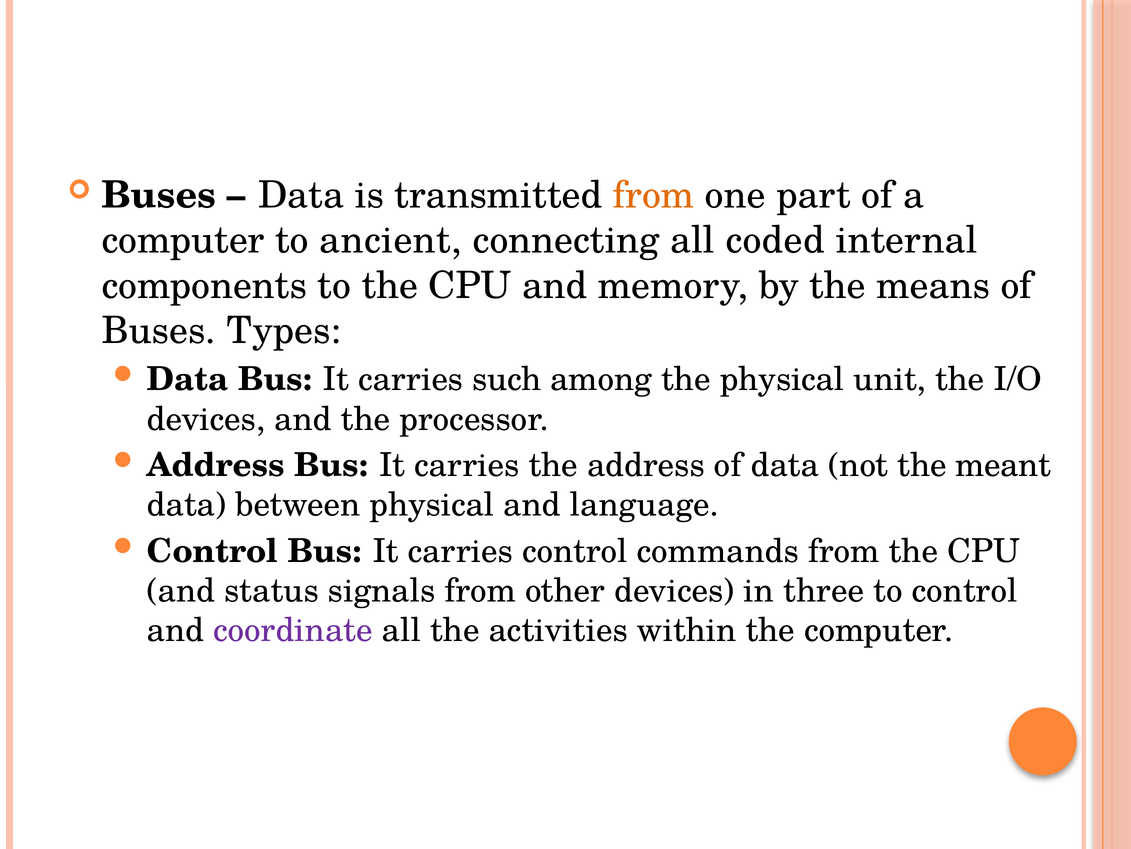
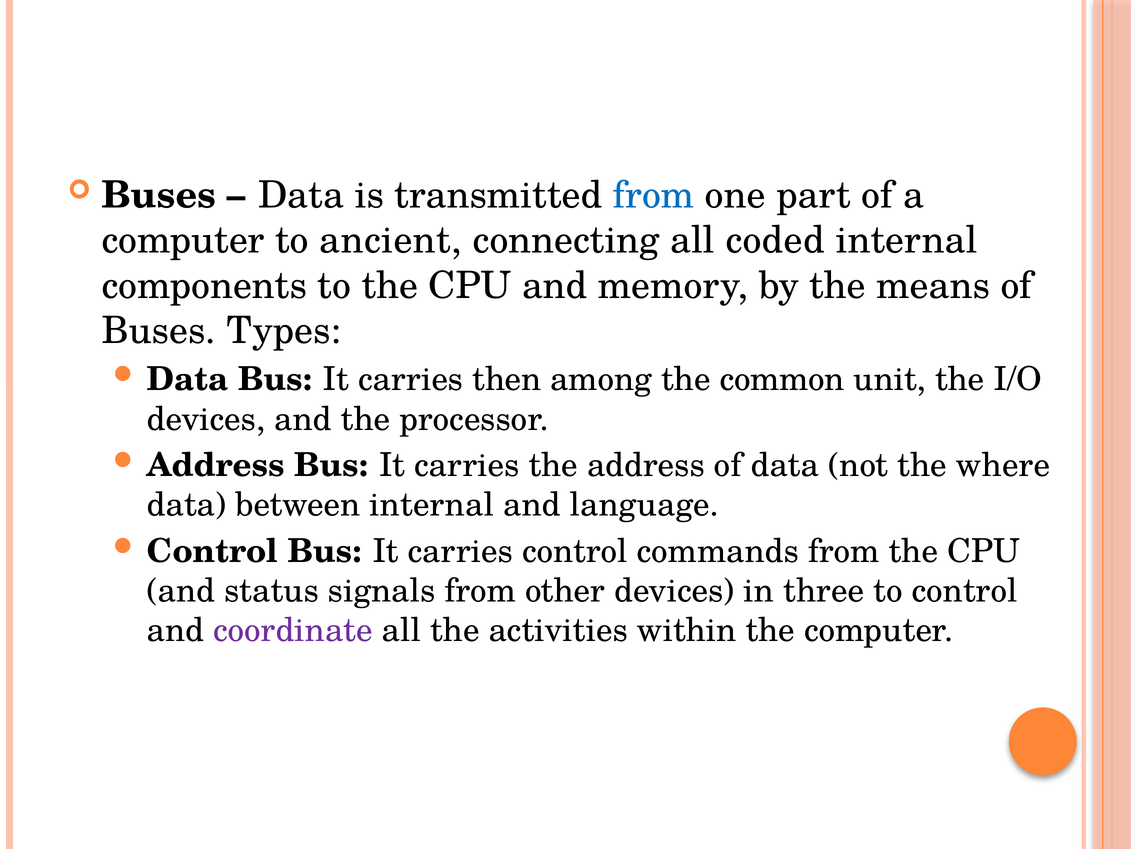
from at (654, 195) colour: orange -> blue
such: such -> then
the physical: physical -> common
meant: meant -> where
between physical: physical -> internal
